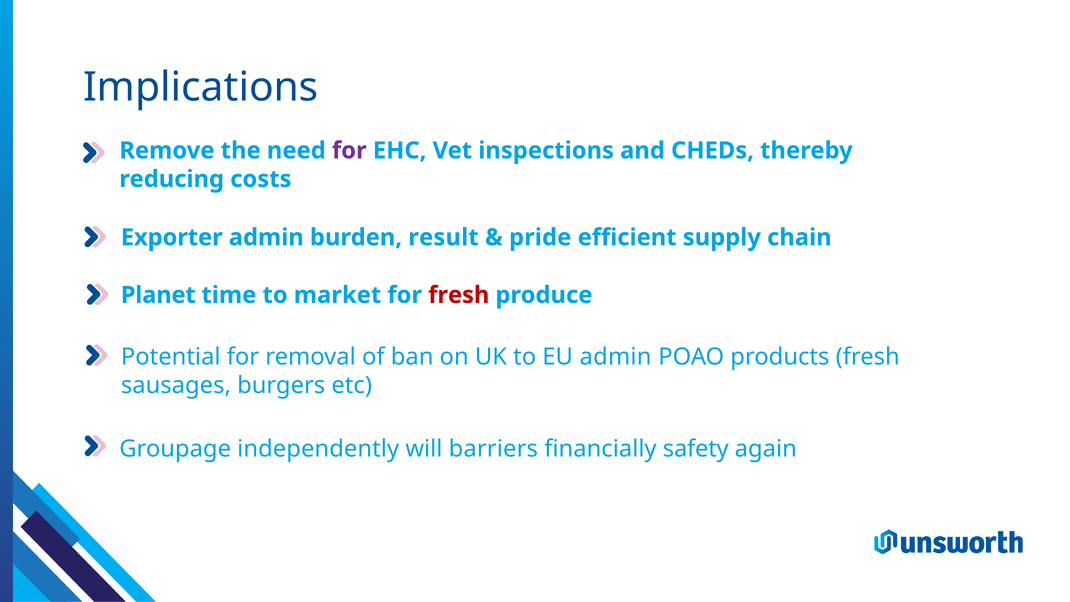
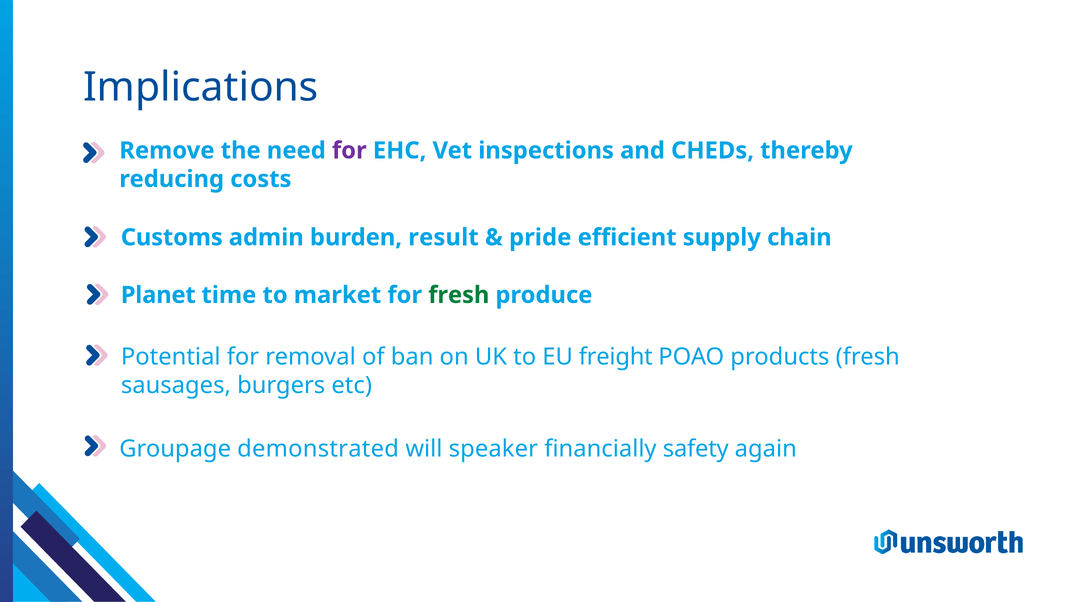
Exporter: Exporter -> Customs
fresh at (459, 295) colour: red -> green
EU admin: admin -> freight
independently: independently -> demonstrated
barriers: barriers -> speaker
